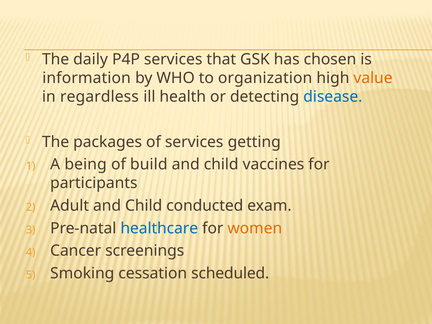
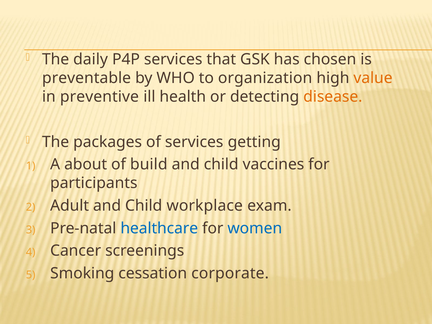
information: information -> preventable
regardless: regardless -> preventive
disease colour: blue -> orange
being: being -> about
conducted: conducted -> workplace
women colour: orange -> blue
scheduled: scheduled -> corporate
